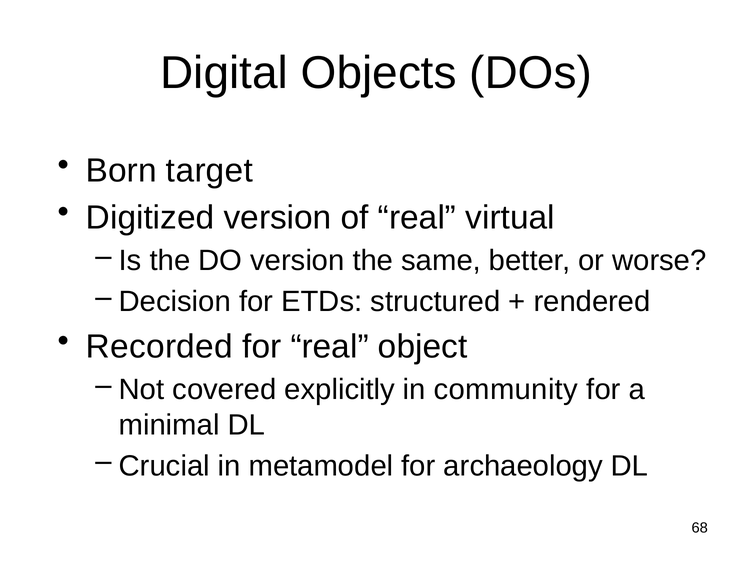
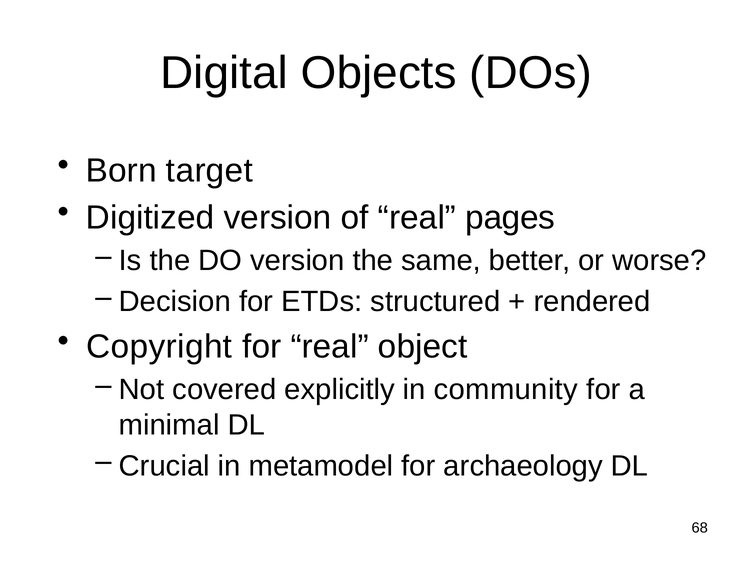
virtual: virtual -> pages
Recorded: Recorded -> Copyright
